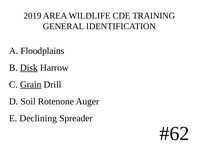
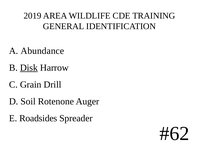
Floodplains: Floodplains -> Abundance
Grain underline: present -> none
Declining: Declining -> Roadsides
